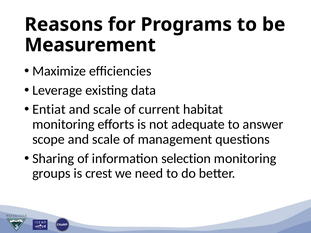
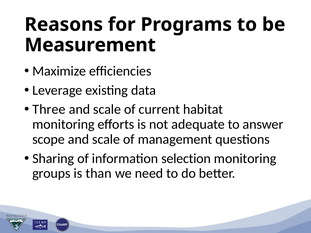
Entiat: Entiat -> Three
crest: crest -> than
